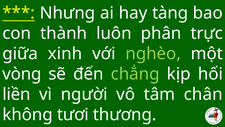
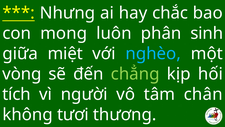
tàng: tàng -> chắc
thành: thành -> mong
trực: trực -> sinh
xinh: xinh -> miệt
nghèo colour: light green -> light blue
liền: liền -> tích
